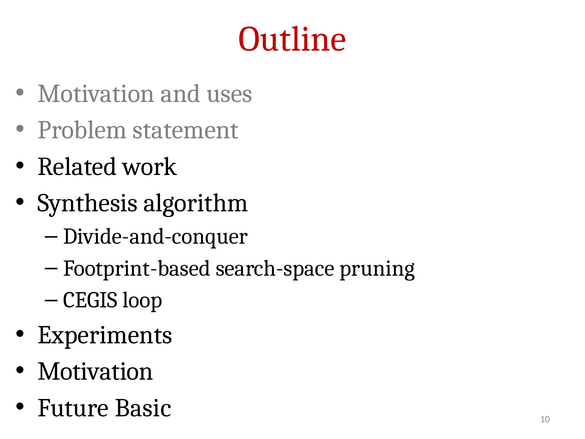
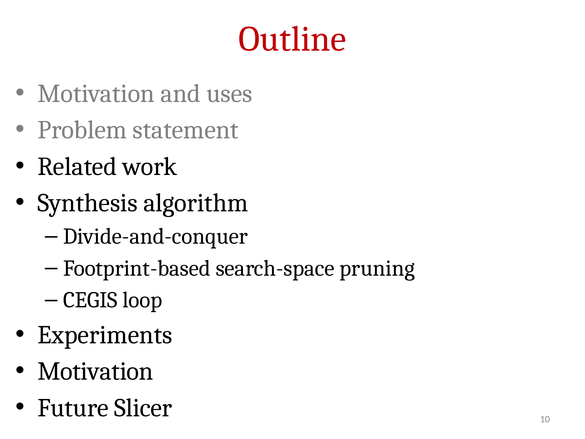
Basic: Basic -> Slicer
